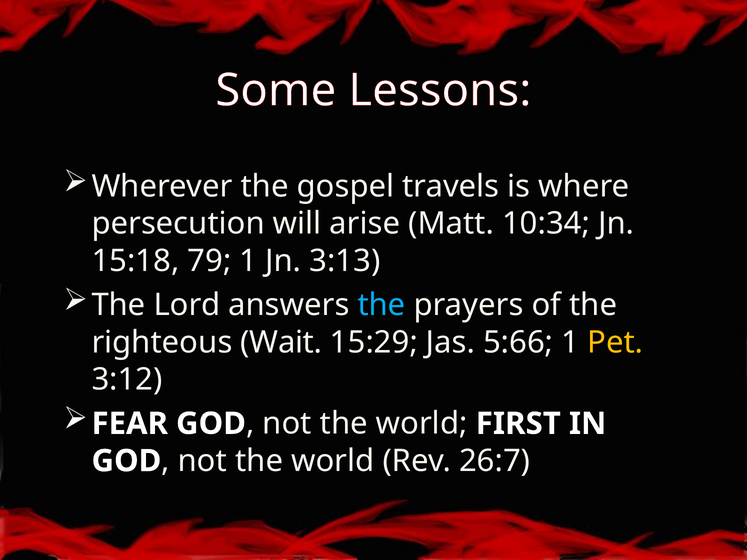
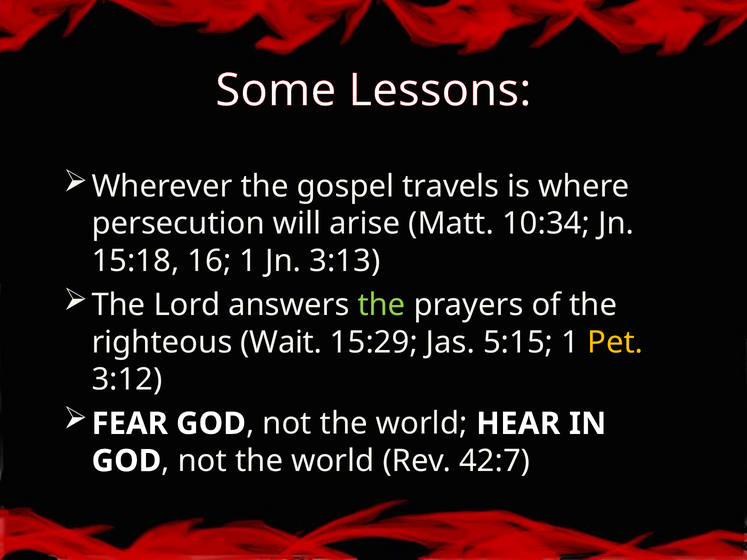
79: 79 -> 16
the at (382, 305) colour: light blue -> light green
5:66: 5:66 -> 5:15
FIRST: FIRST -> HEAR
26:7: 26:7 -> 42:7
